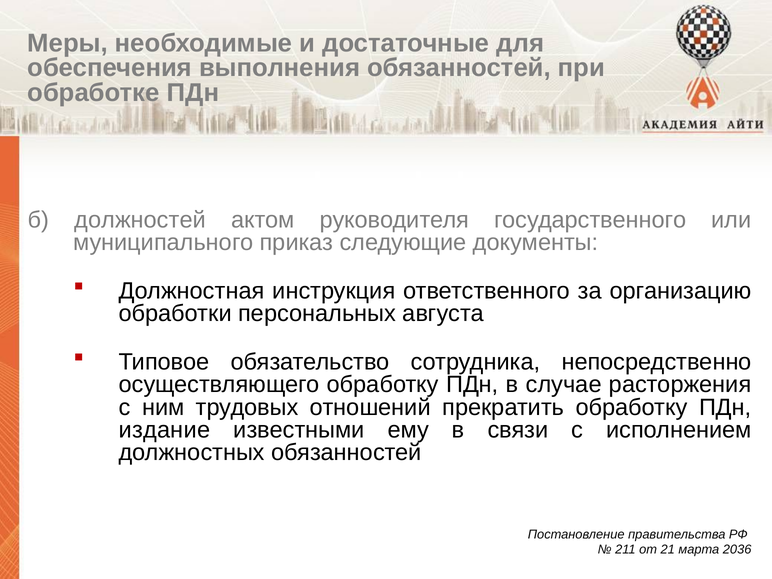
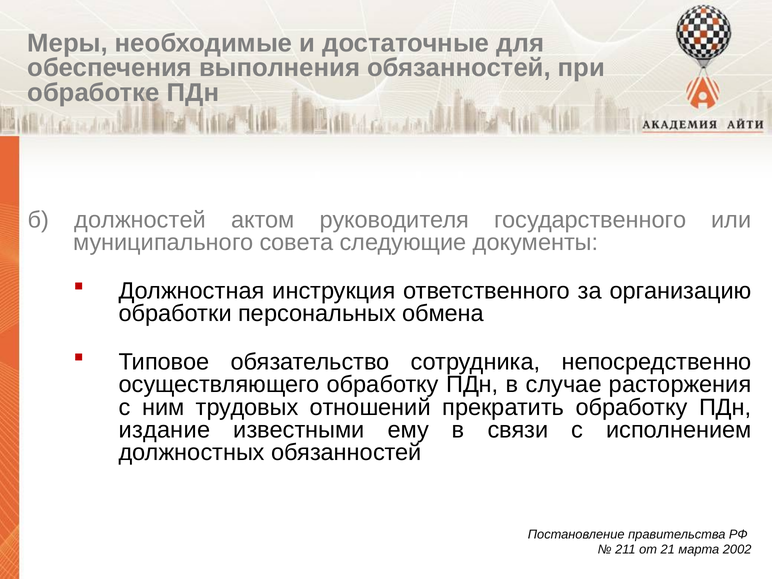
приказ: приказ -> совета
августа: августа -> обмена
2036: 2036 -> 2002
